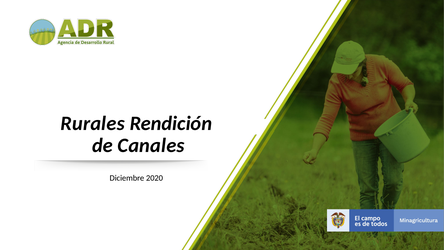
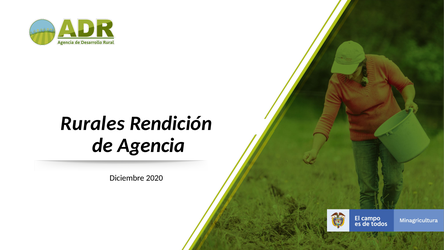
Canales: Canales -> Agencia
